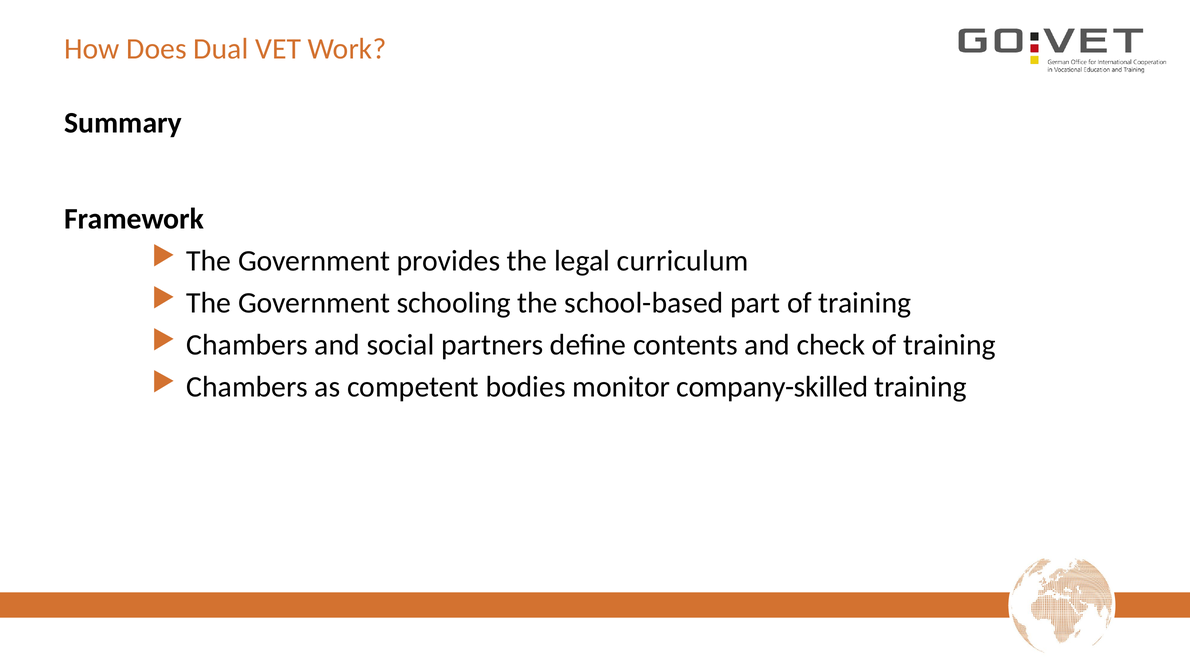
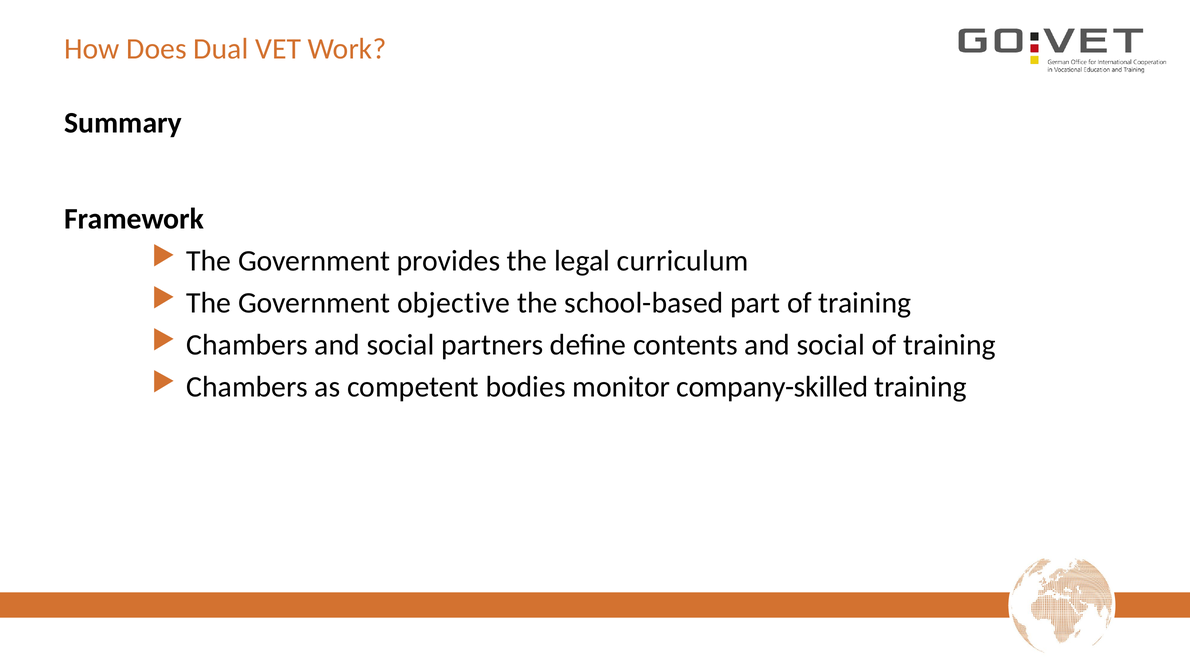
schooling: schooling -> objective
contents and check: check -> social
